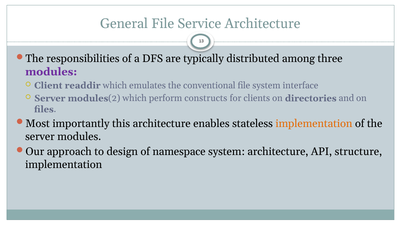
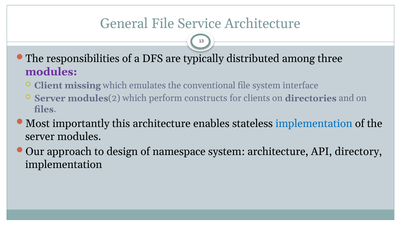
readdir: readdir -> missing
implementation at (314, 124) colour: orange -> blue
structure: structure -> directory
